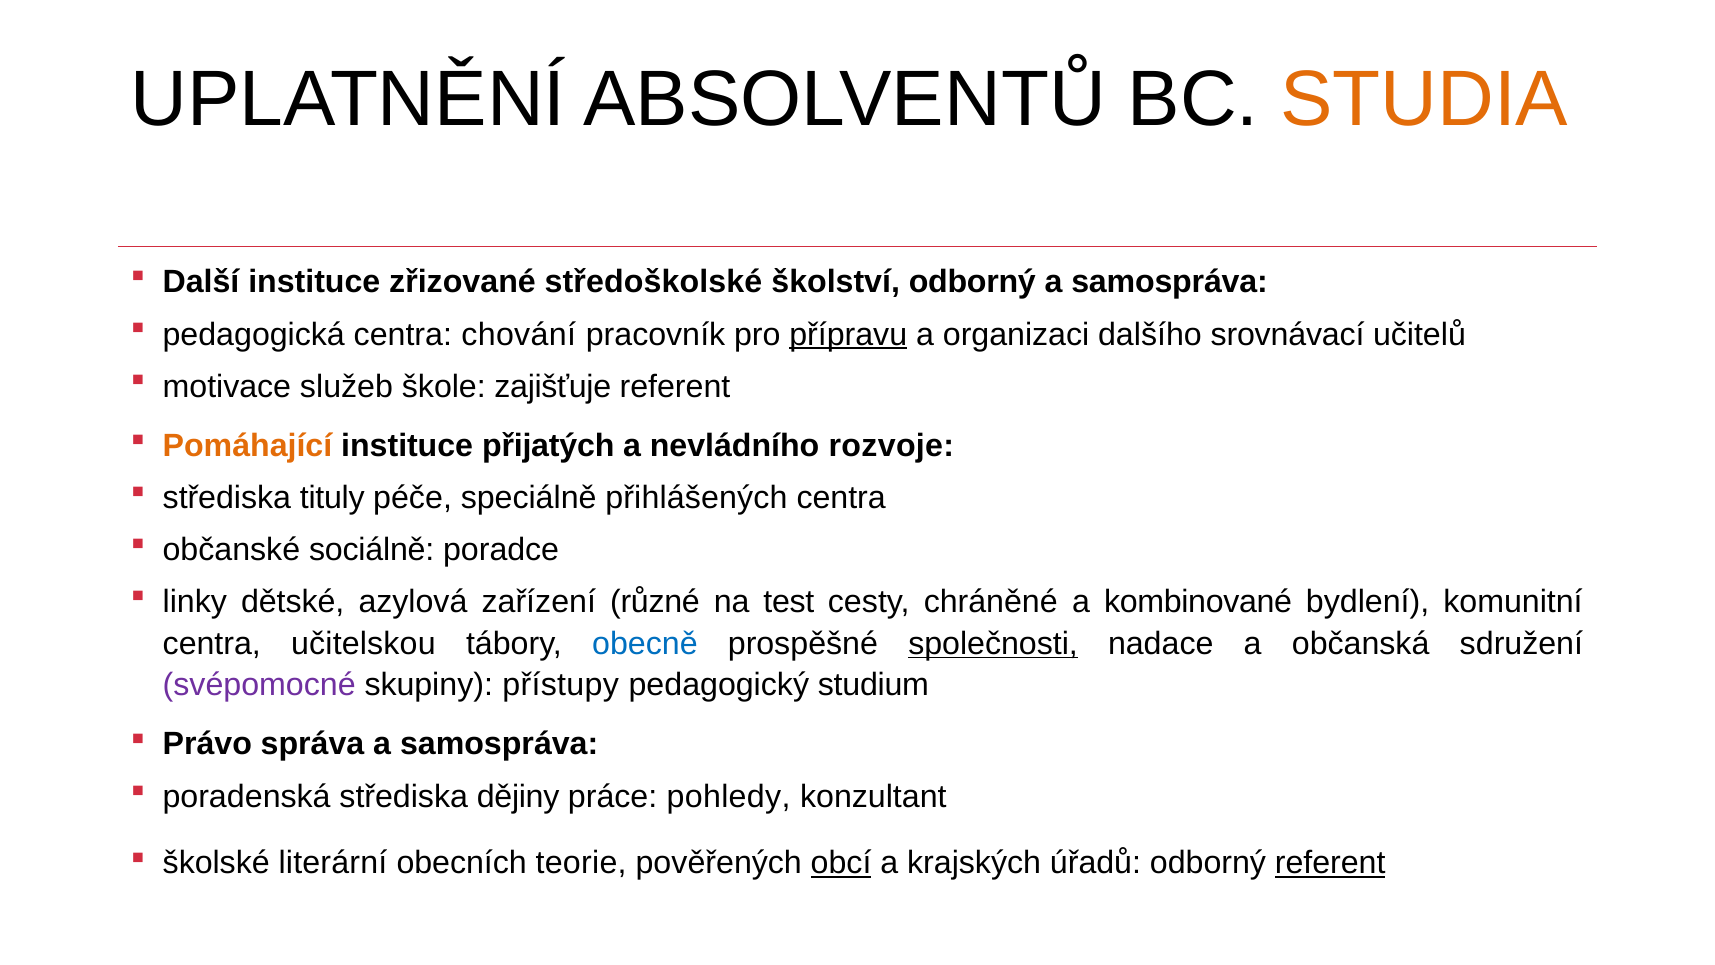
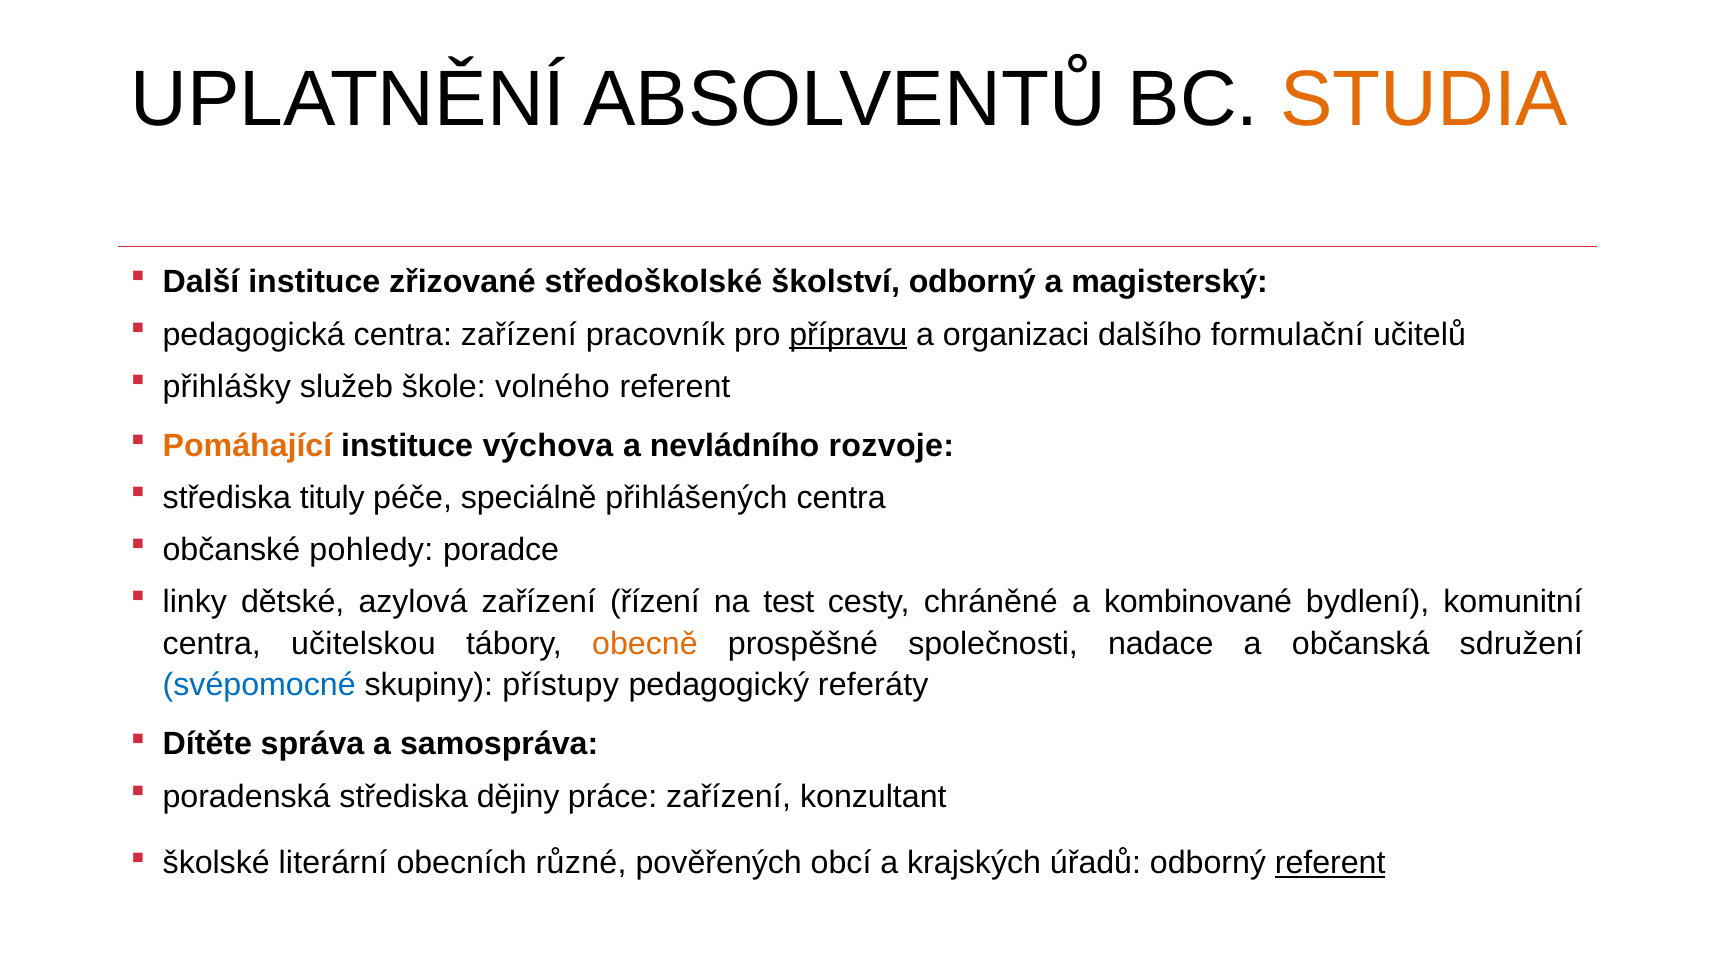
samospráva at (1170, 282): samospráva -> magisterský
centra chování: chování -> zařízení
srovnávací: srovnávací -> formulační
motivace: motivace -> přihlášky
zajišťuje: zajišťuje -> volného
přijatých: přijatých -> výchova
sociálně: sociálně -> pohledy
různé: různé -> řízení
obecně colour: blue -> orange
společnosti underline: present -> none
svépomocné colour: purple -> blue
studium: studium -> referáty
Právo: Právo -> Dítěte
práce pohledy: pohledy -> zařízení
teorie: teorie -> různé
obcí underline: present -> none
